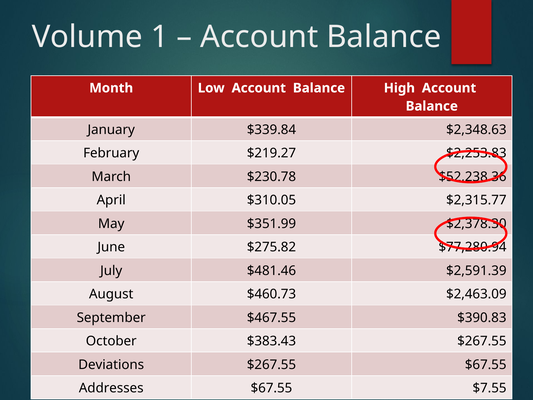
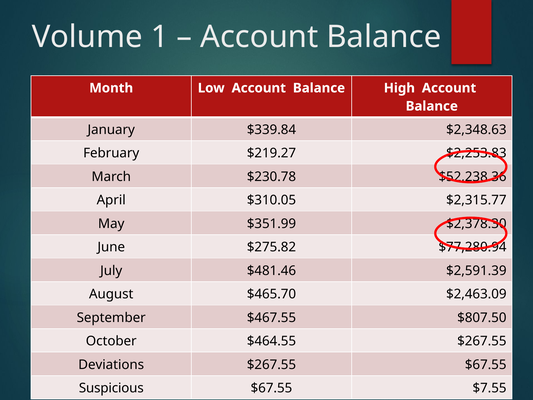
$460.73: $460.73 -> $465.70
$390.83: $390.83 -> $807.50
$383.43: $383.43 -> $464.55
Addresses: Addresses -> Suspicious
